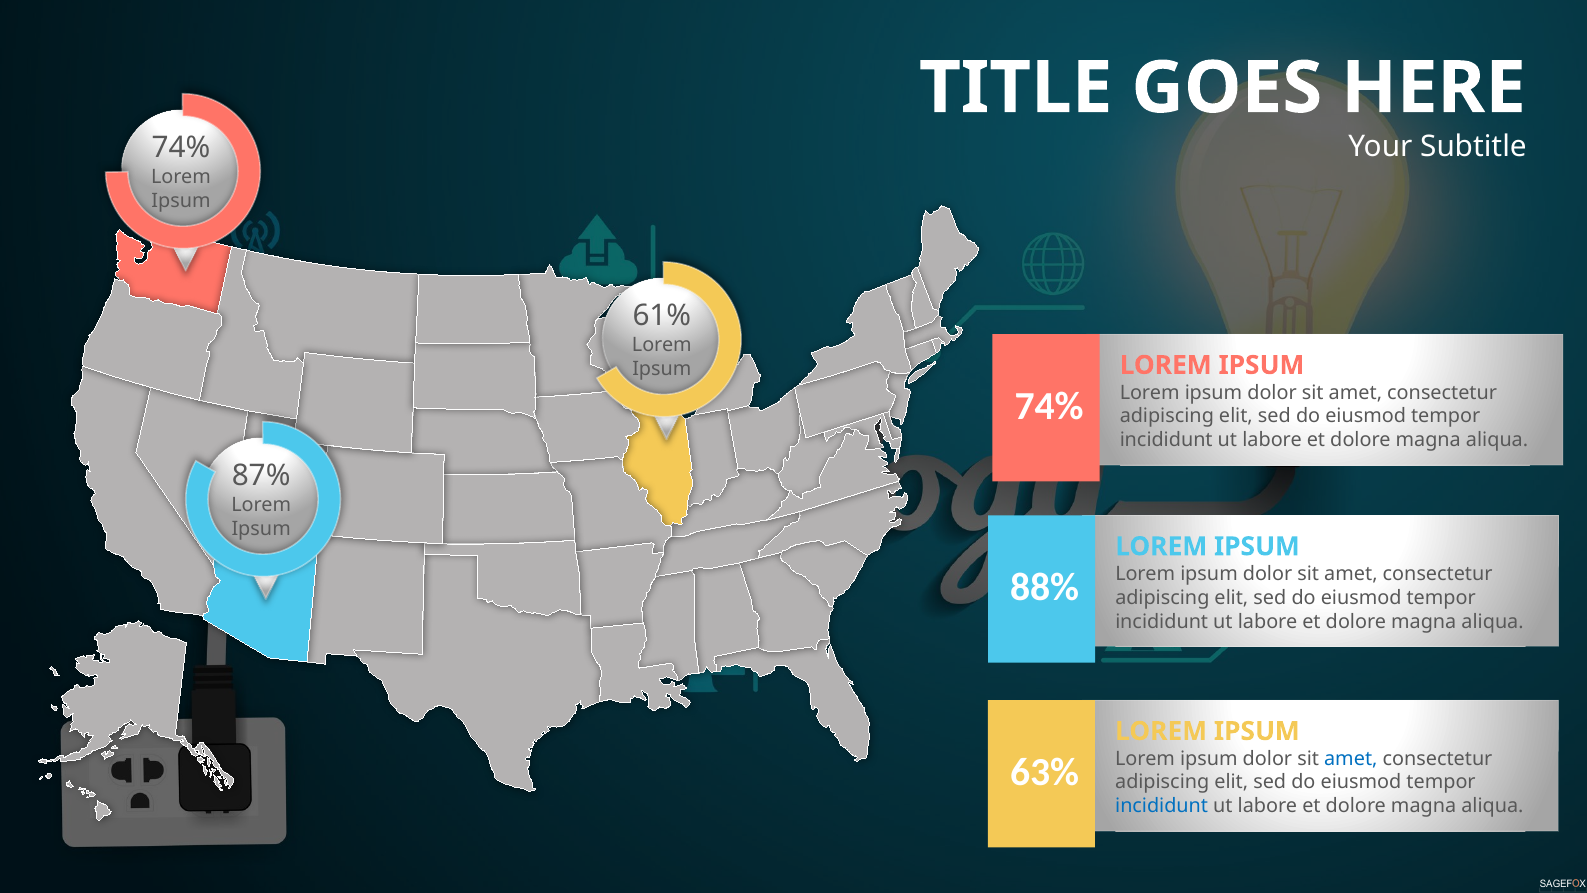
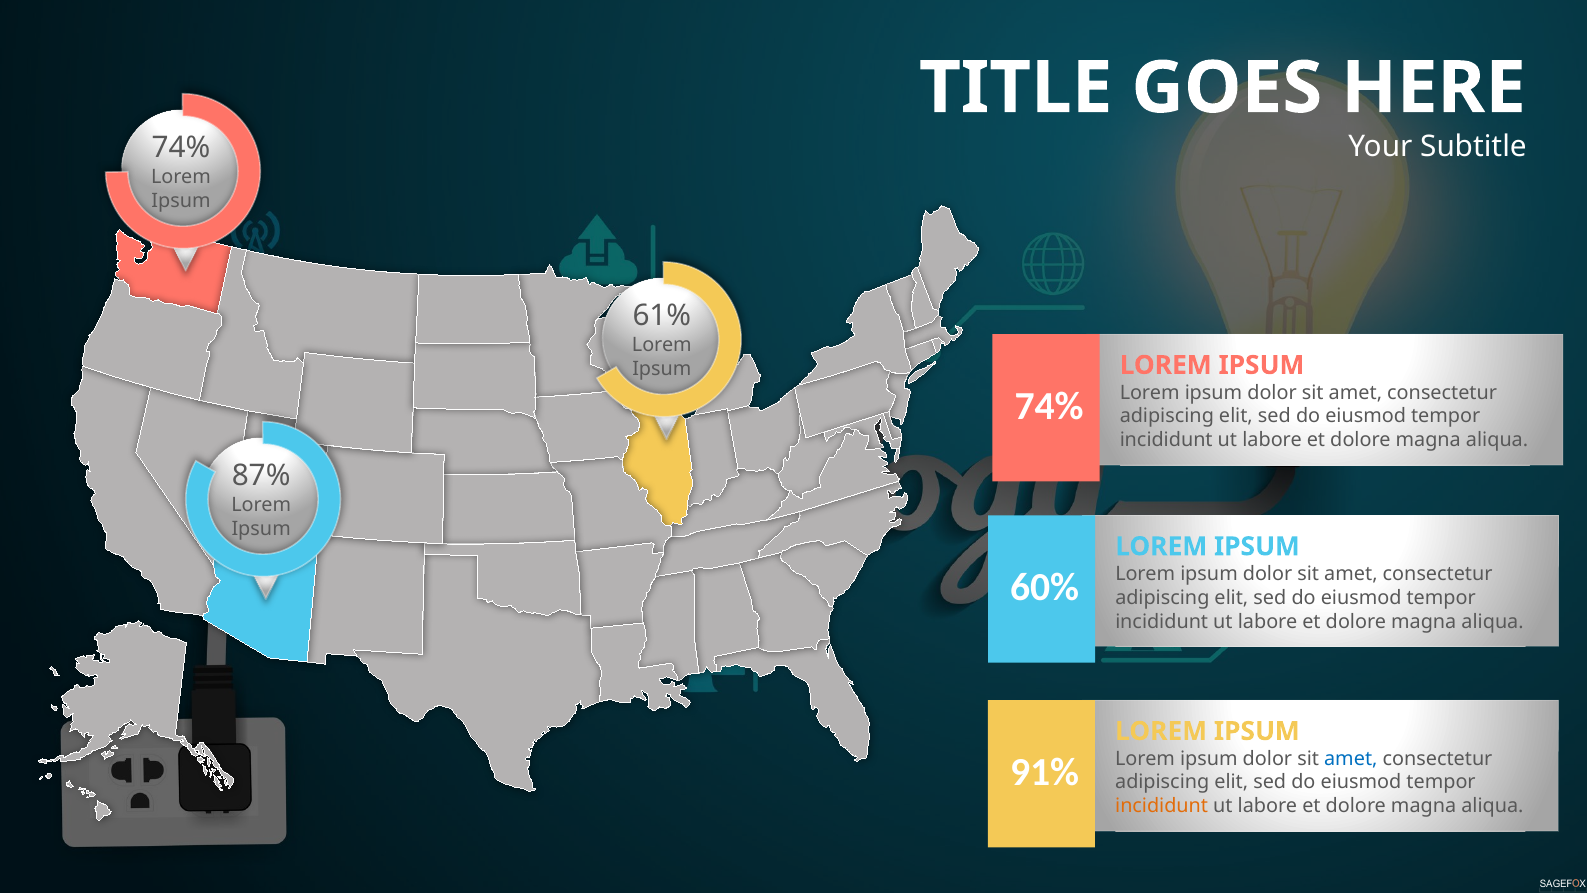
88%: 88% -> 60%
63%: 63% -> 91%
incididunt at (1162, 806) colour: blue -> orange
